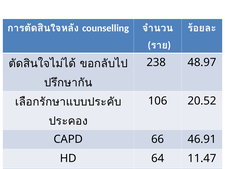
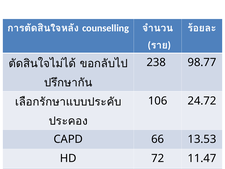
48.97: 48.97 -> 98.77
20.52: 20.52 -> 24.72
46.91: 46.91 -> 13.53
64: 64 -> 72
